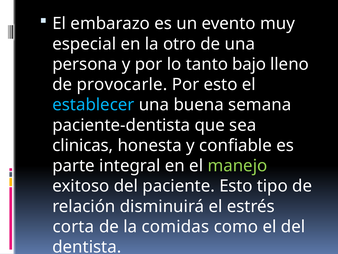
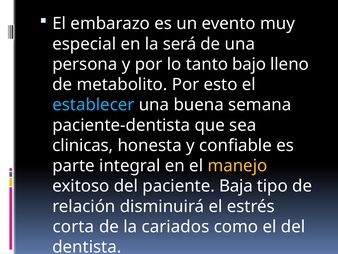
otro: otro -> será
provocarle: provocarle -> metabolito
manejo colour: light green -> yellow
paciente Esto: Esto -> Baja
comidas: comidas -> cariados
